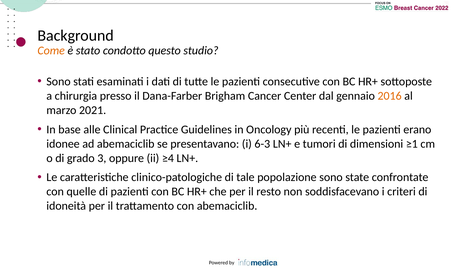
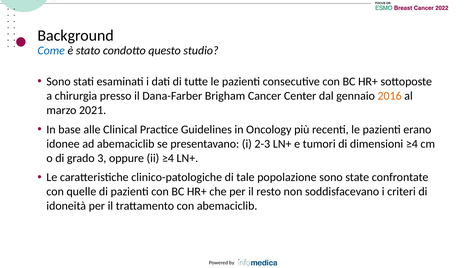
Come colour: orange -> blue
6-3: 6-3 -> 2-3
dimensioni ≥1: ≥1 -> ≥4
